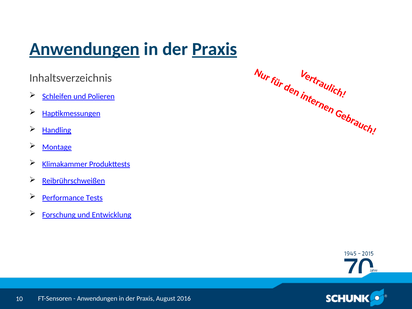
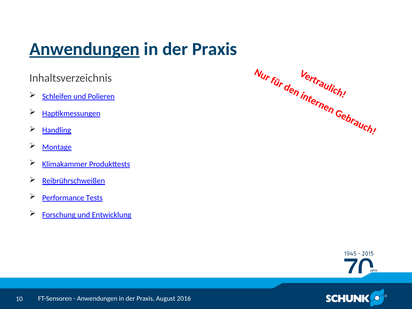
Praxis at (215, 49) underline: present -> none
